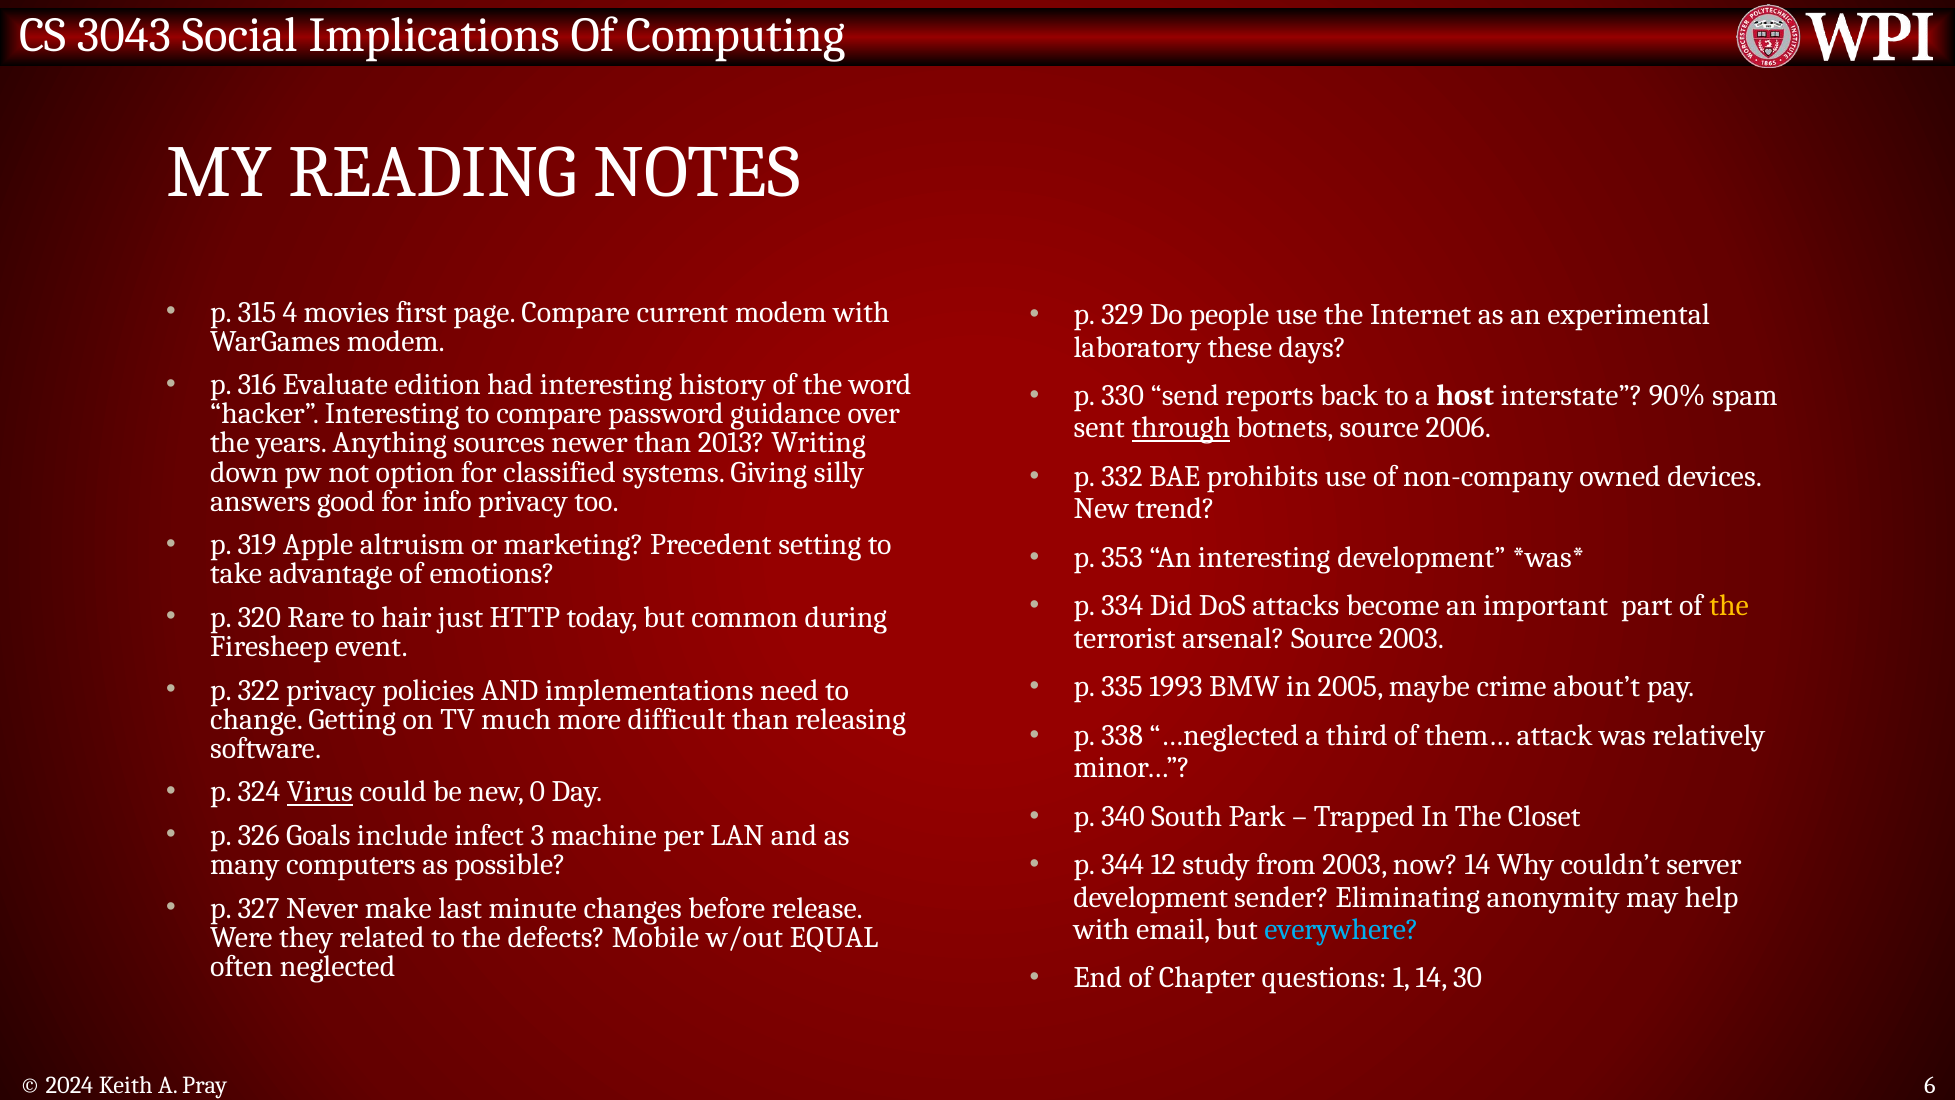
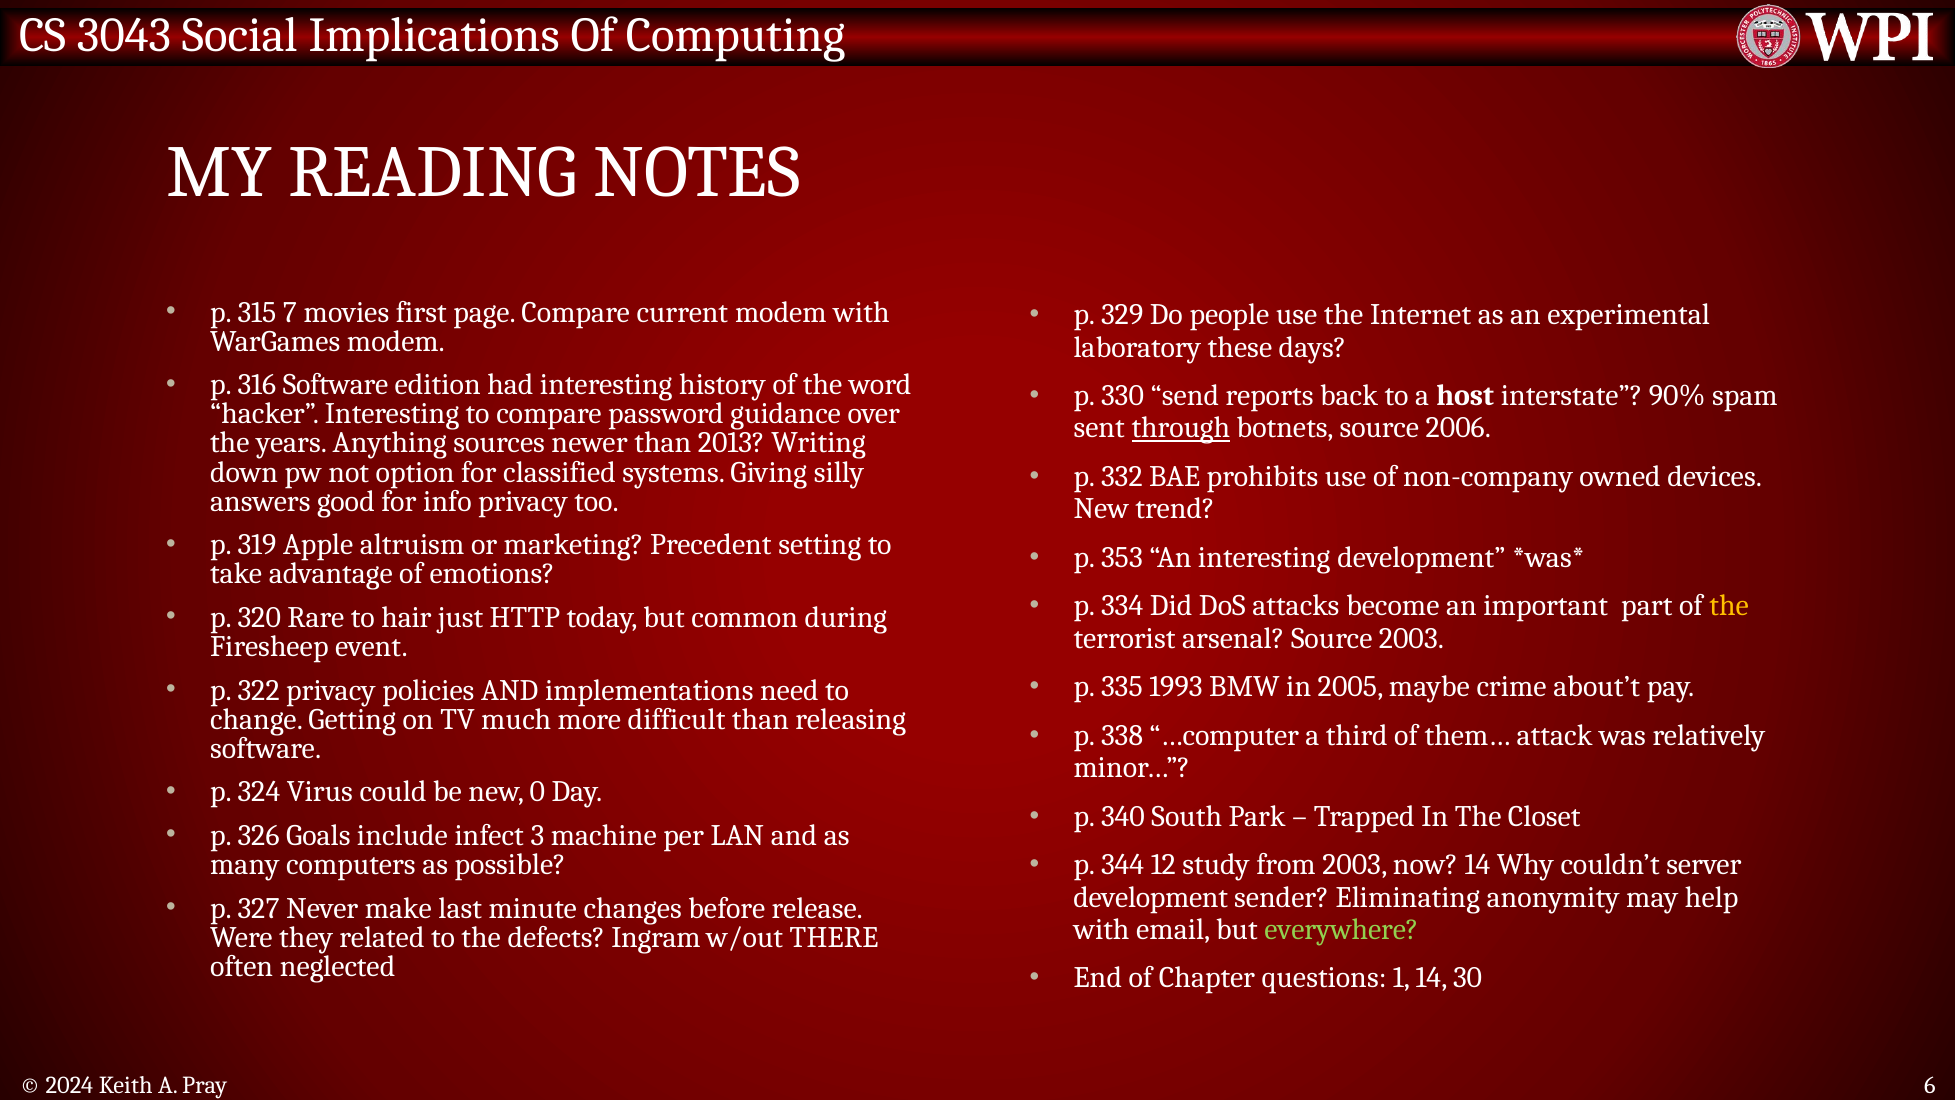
4: 4 -> 7
316 Evaluate: Evaluate -> Software
…neglected: …neglected -> …computer
Virus underline: present -> none
everywhere colour: light blue -> light green
Mobile: Mobile -> Ingram
EQUAL: EQUAL -> THERE
